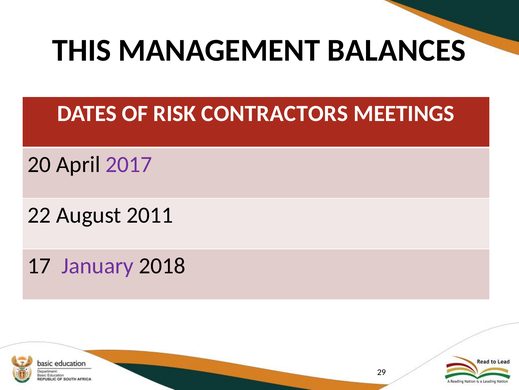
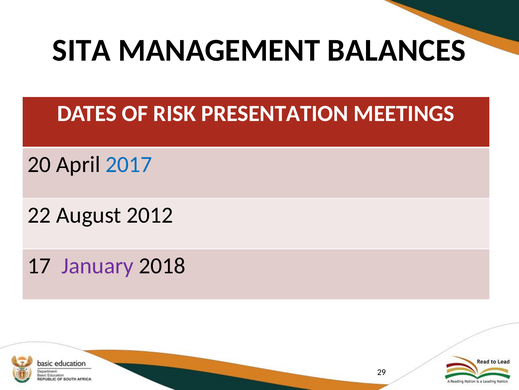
THIS: THIS -> SITA
CONTRACTORS: CONTRACTORS -> PRESENTATION
2017 colour: purple -> blue
2011: 2011 -> 2012
